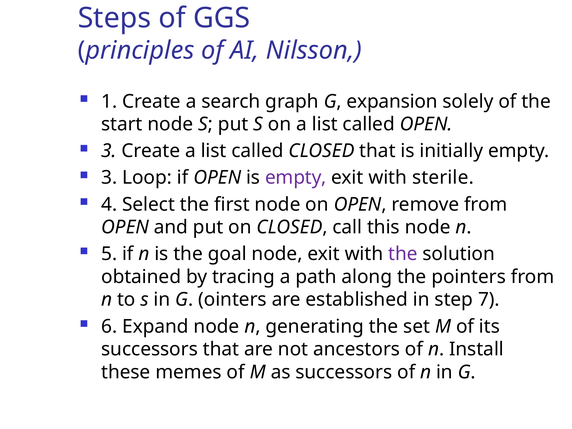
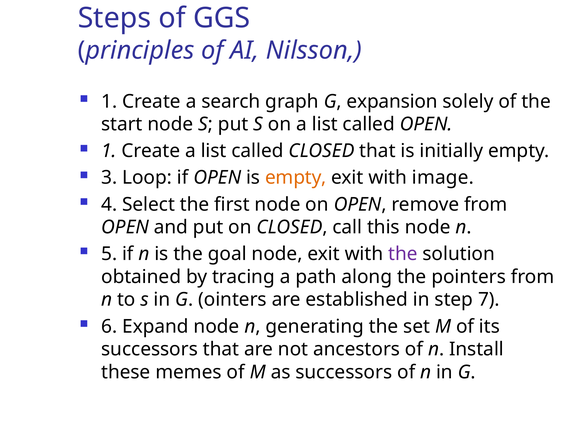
3 at (109, 151): 3 -> 1
empty at (296, 178) colour: purple -> orange
sterile: sterile -> image
